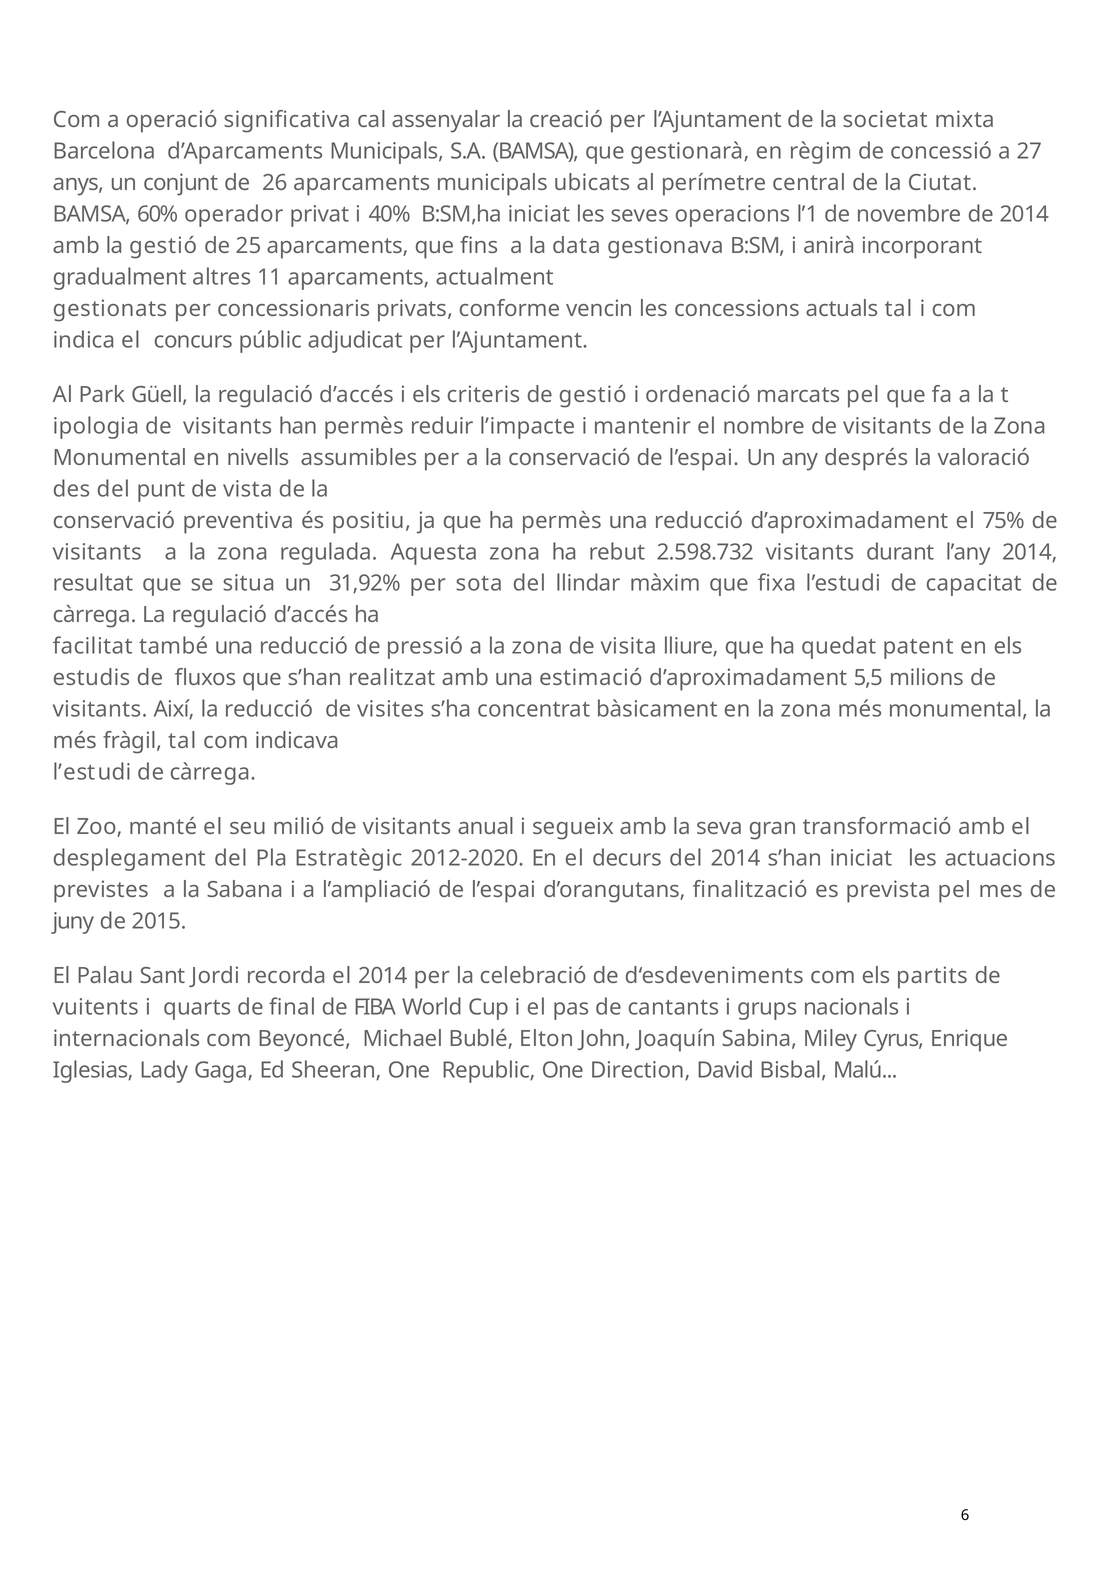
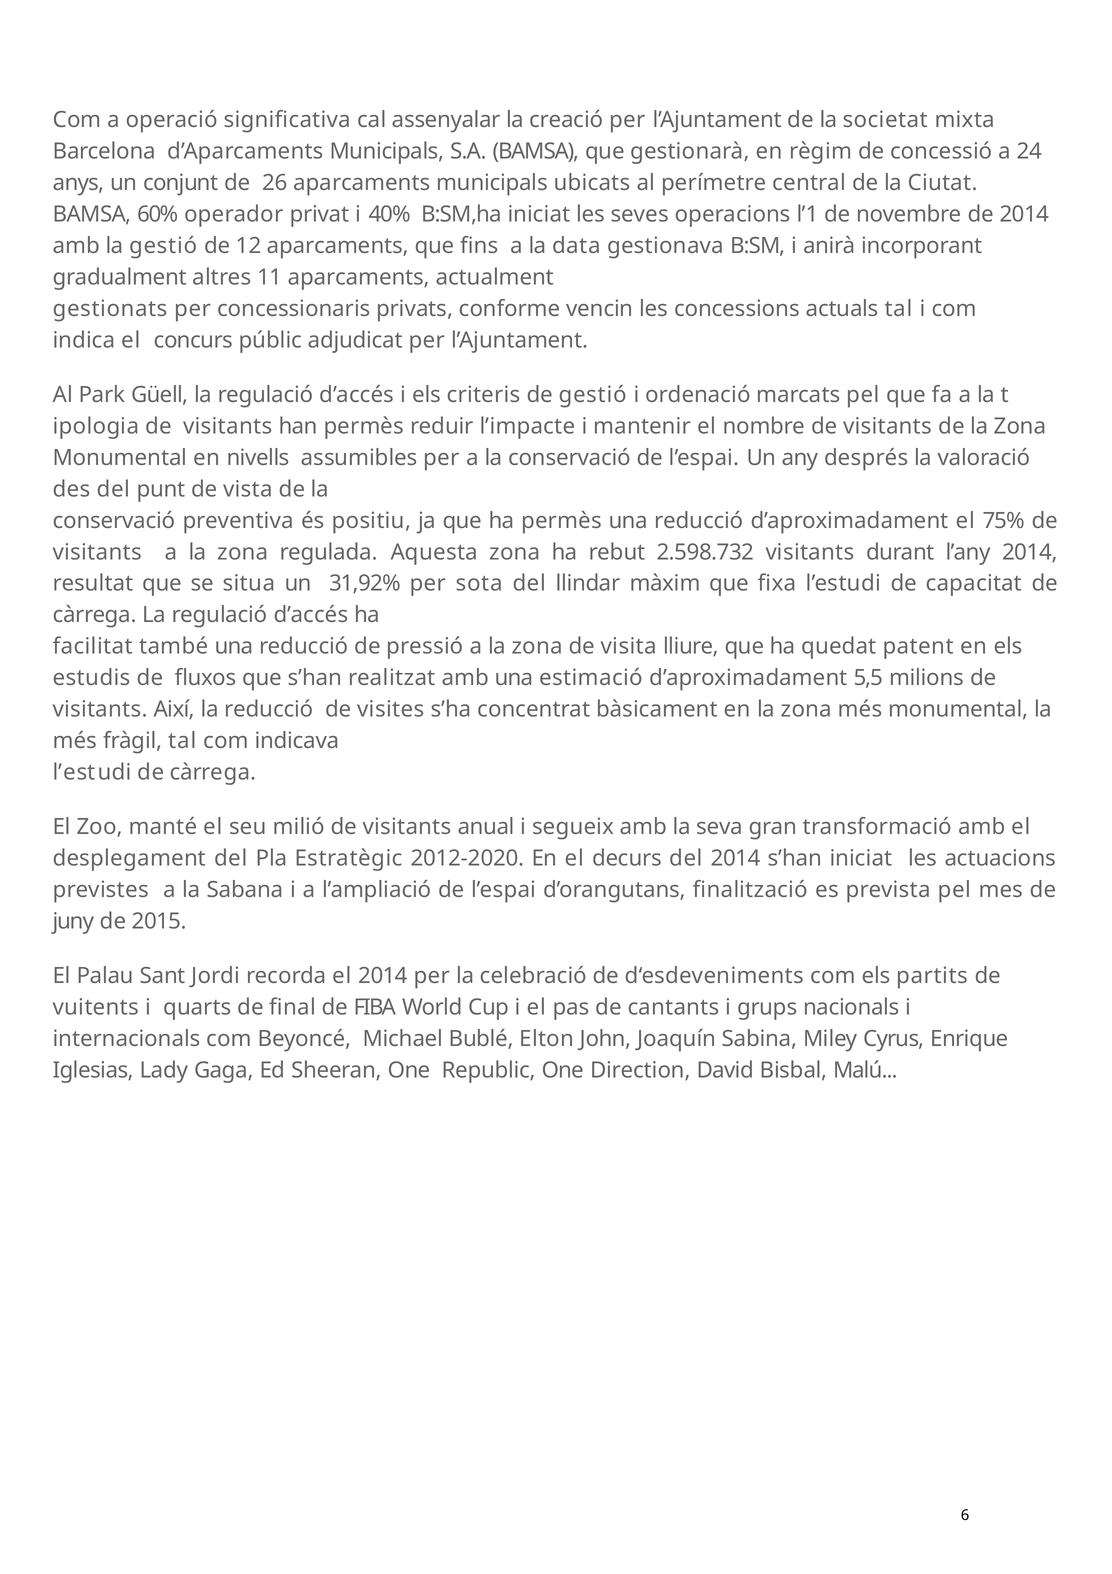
27: 27 -> 24
25: 25 -> 12
